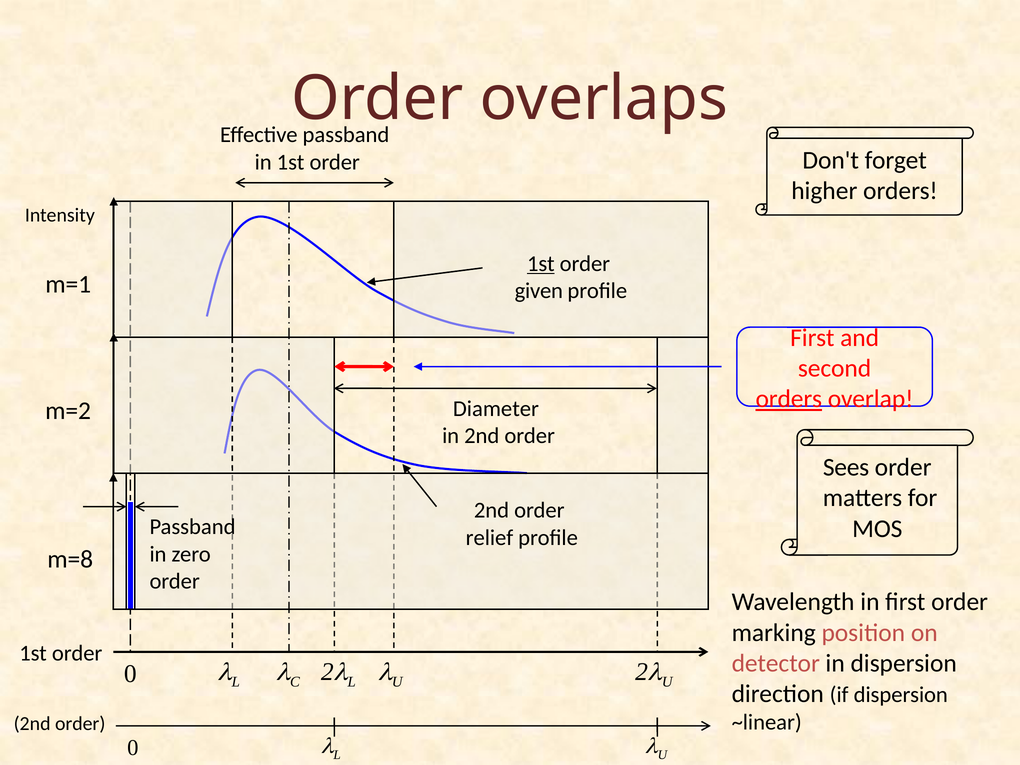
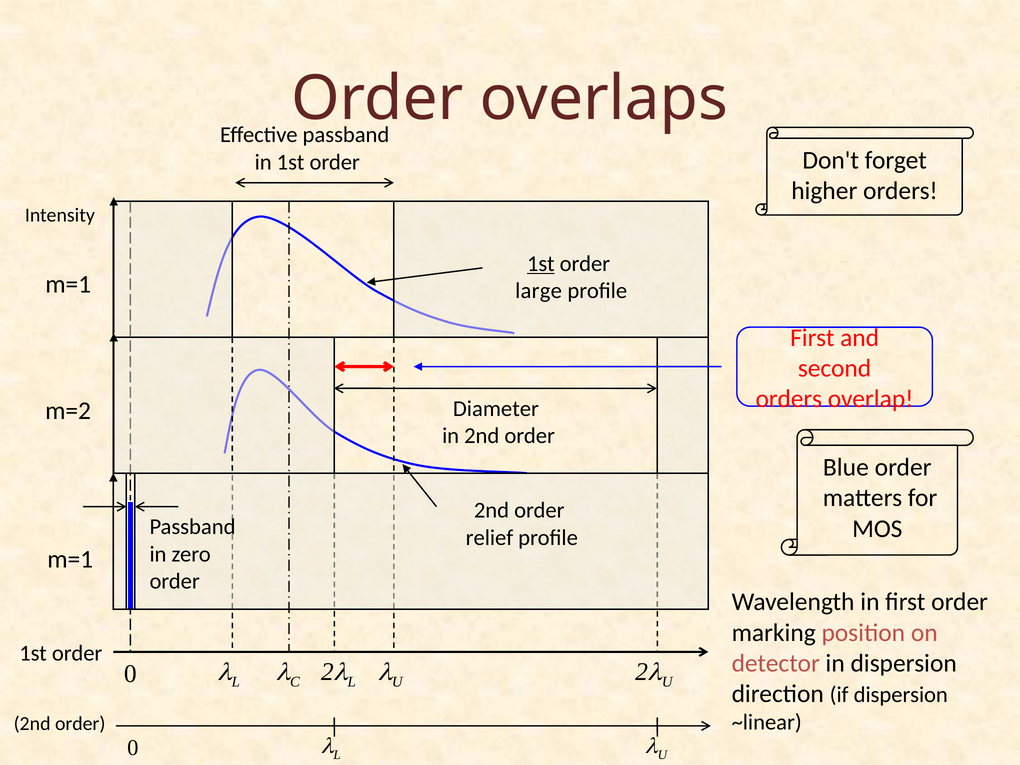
given: given -> large
orders at (789, 399) underline: present -> none
Sees: Sees -> Blue
m=8 at (70, 559): m=8 -> m=1
